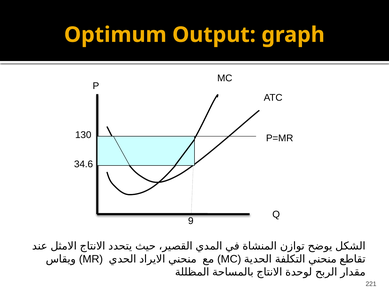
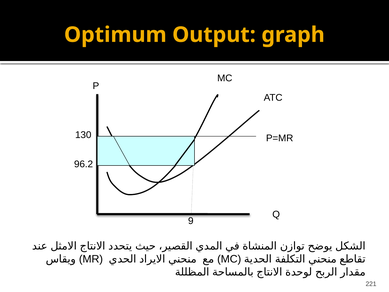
34.6: 34.6 -> 96.2
